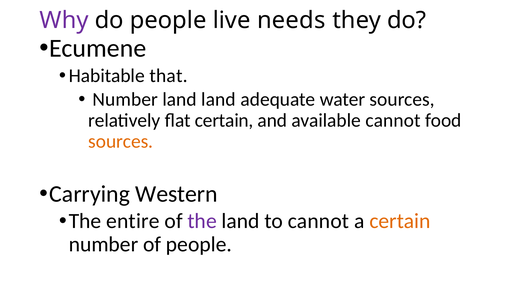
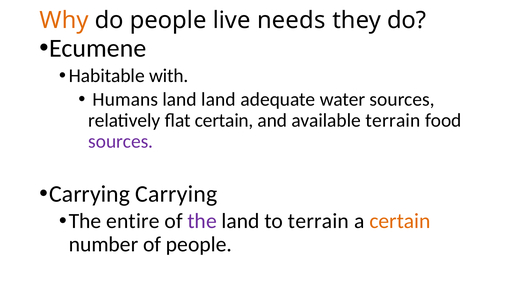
Why colour: purple -> orange
that: that -> with
Number at (125, 99): Number -> Humans
available cannot: cannot -> terrain
sources at (121, 141) colour: orange -> purple
Carrying Western: Western -> Carrying
to cannot: cannot -> terrain
